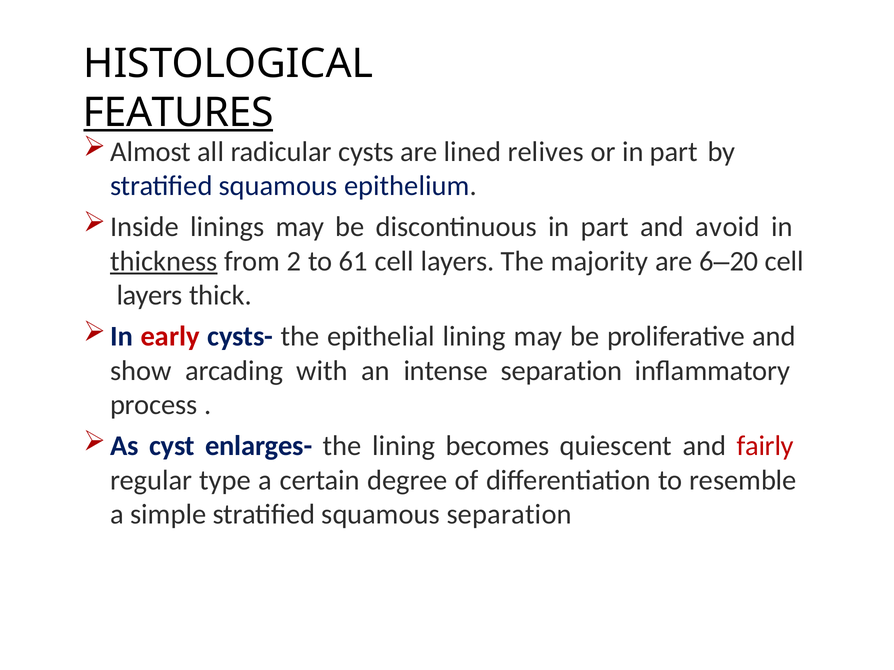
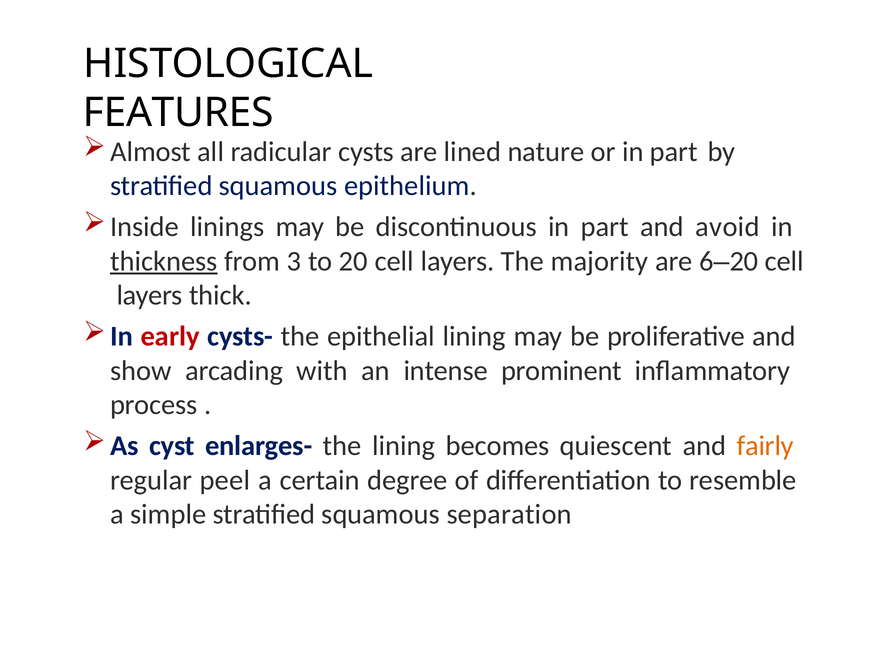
FEATURES underline: present -> none
relives: relives -> nature
2: 2 -> 3
61: 61 -> 20
intense separation: separation -> prominent
fairly colour: red -> orange
type: type -> peel
